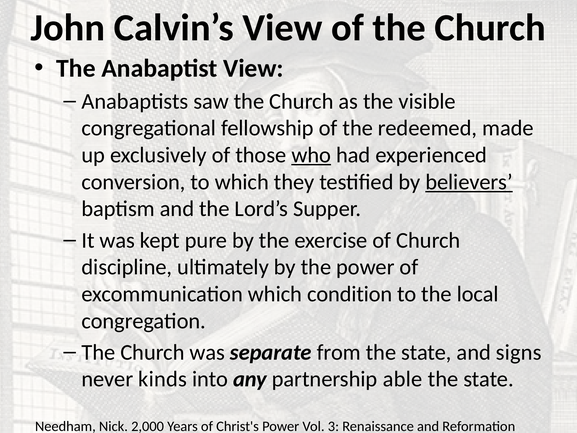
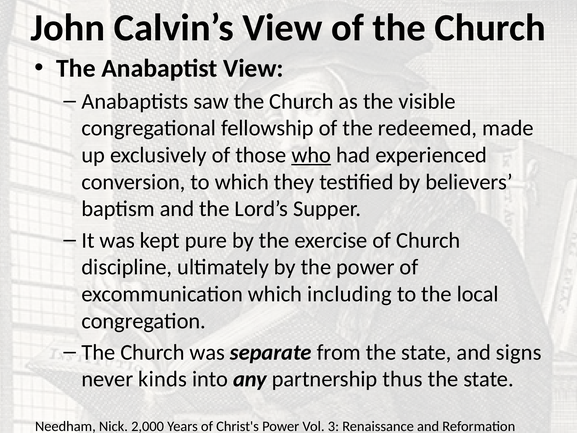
believers underline: present -> none
condition: condition -> including
able: able -> thus
